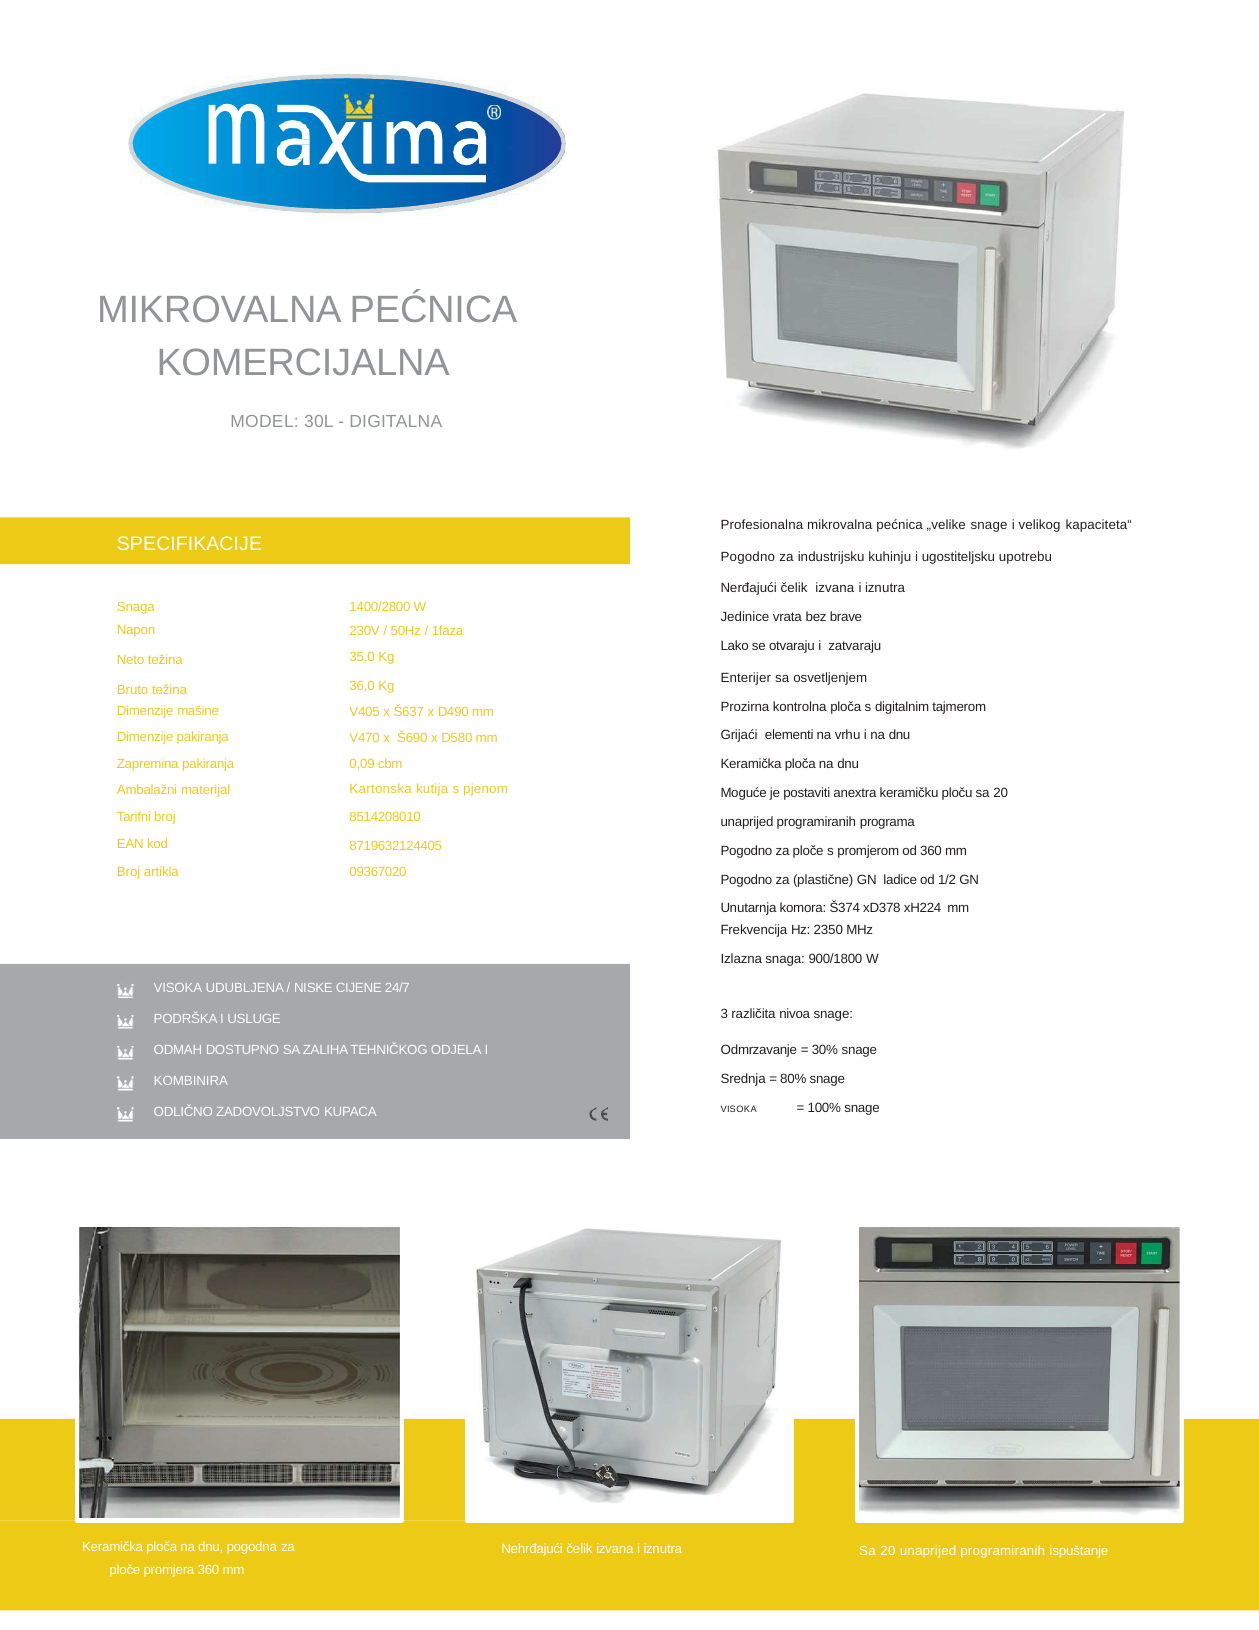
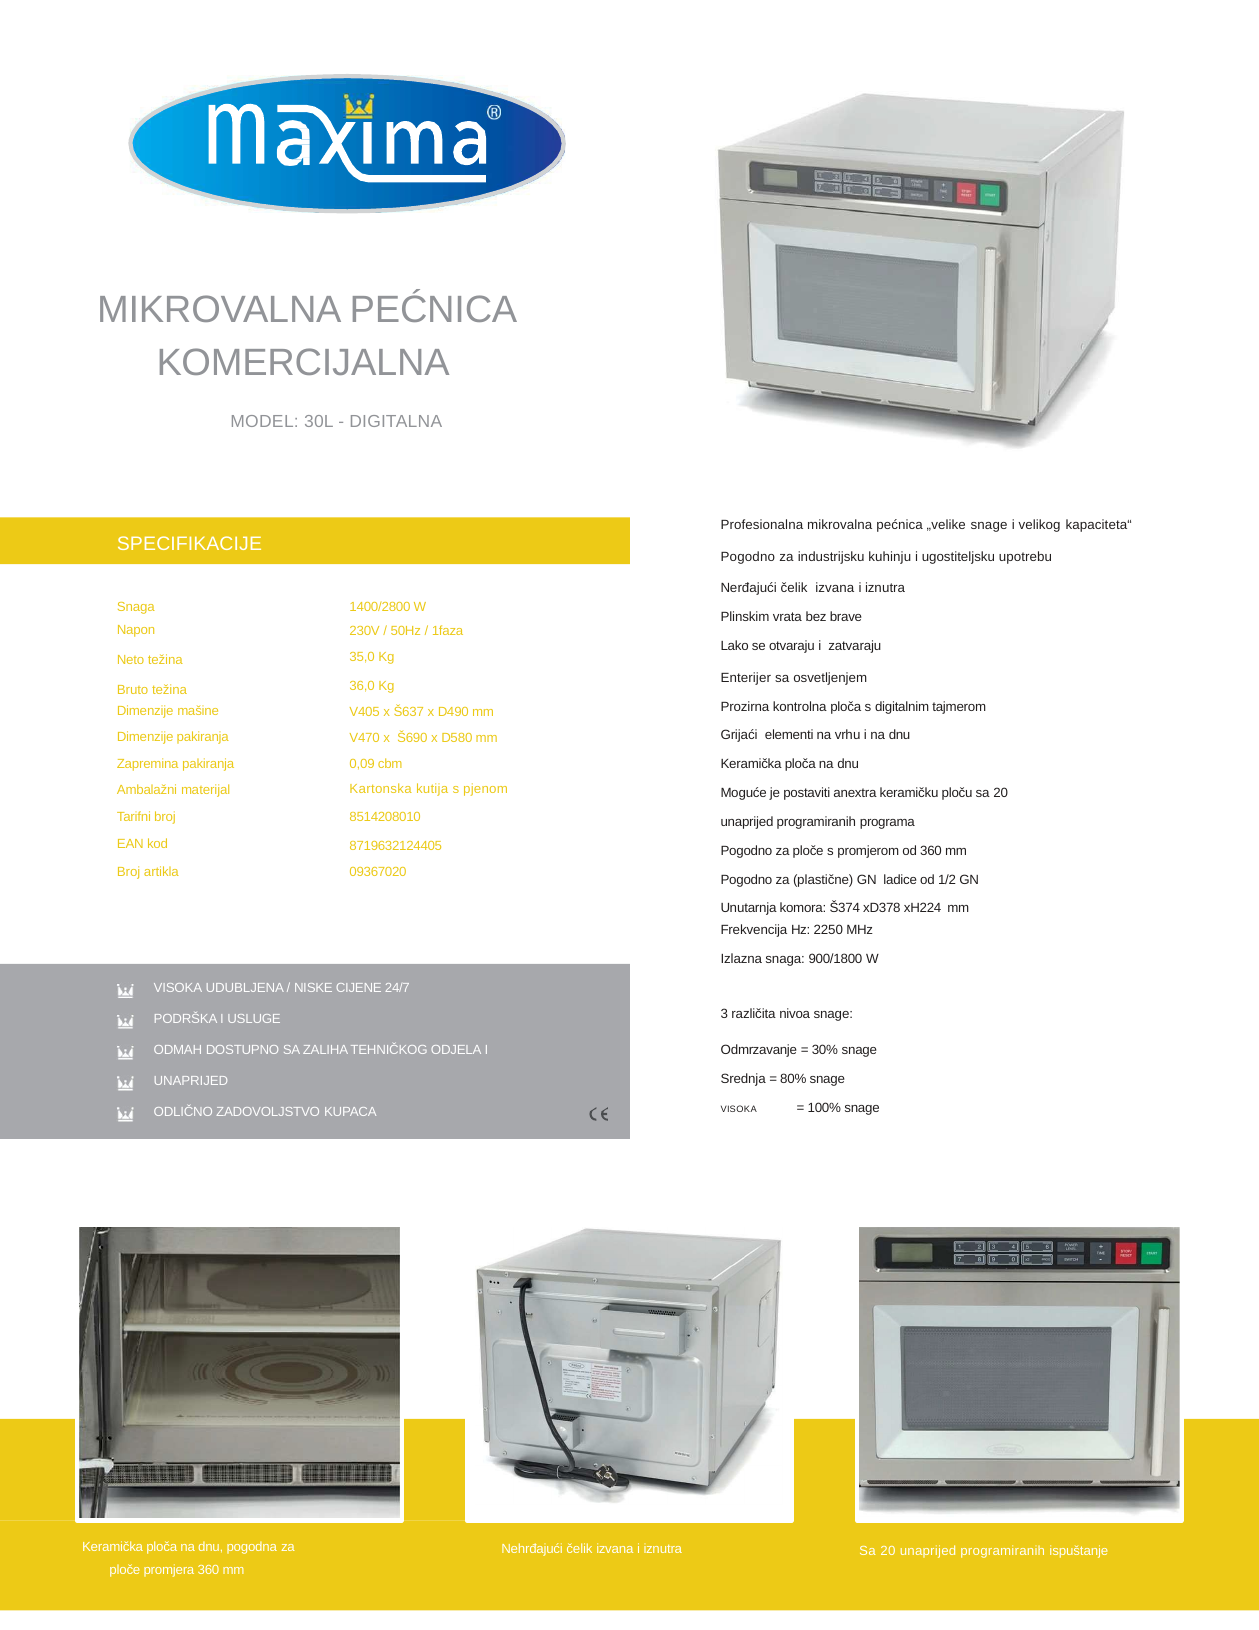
Jedinice: Jedinice -> Plinskim
2350: 2350 -> 2250
KOMBINIRA at (191, 1081): KOMBINIRA -> UNAPRIJED
